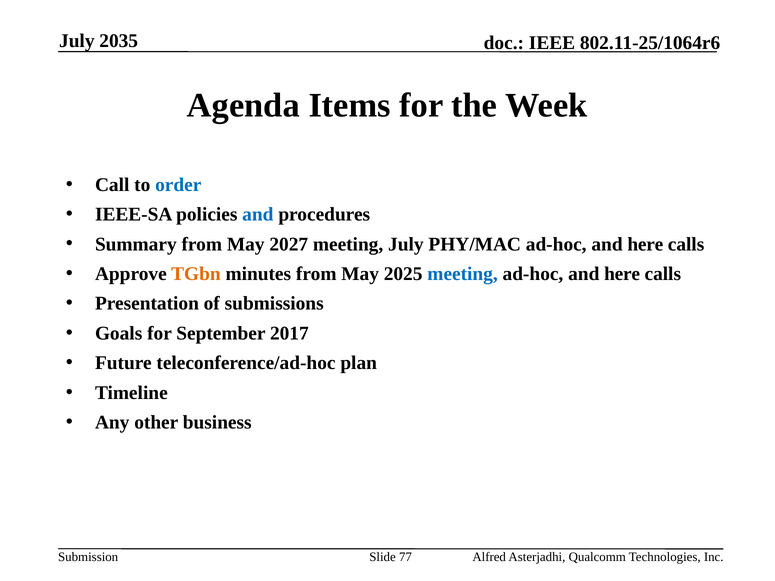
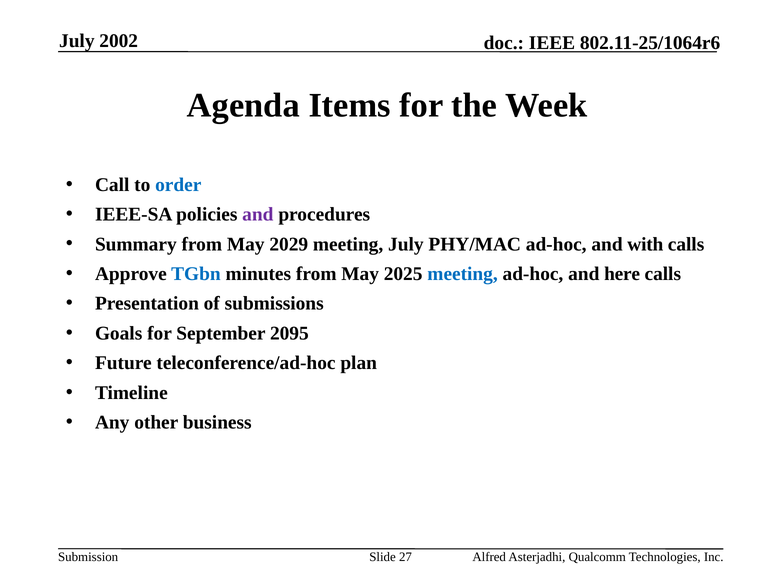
2035: 2035 -> 2002
and at (258, 215) colour: blue -> purple
2027: 2027 -> 2029
PHY/MAC ad-hoc and here: here -> with
TGbn colour: orange -> blue
2017: 2017 -> 2095
77: 77 -> 27
